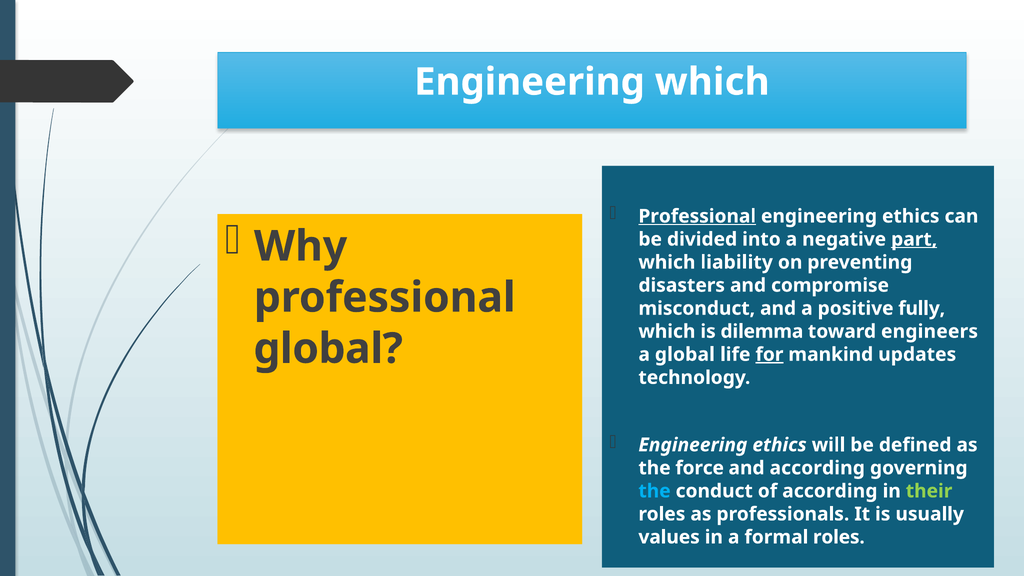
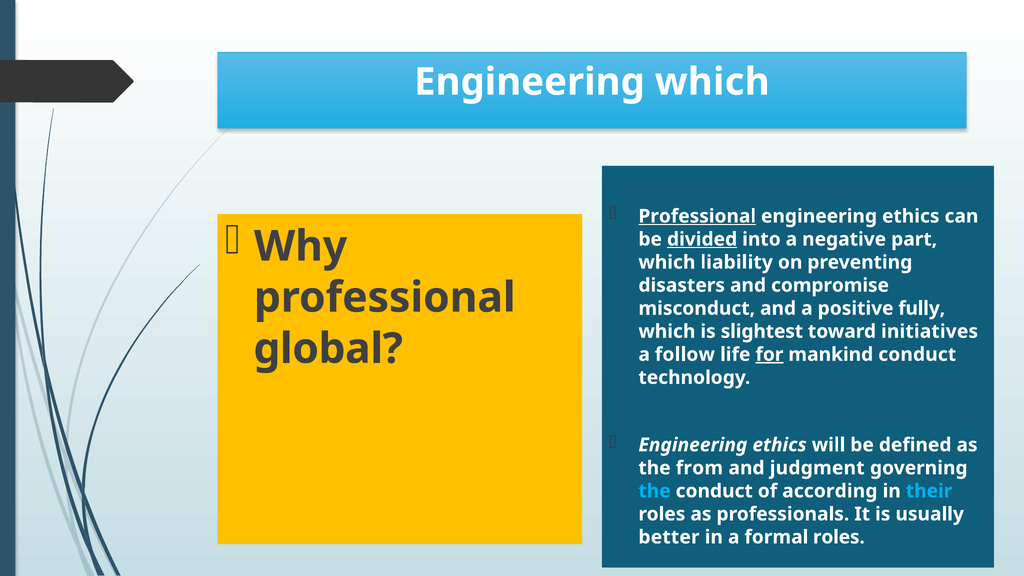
divided underline: none -> present
part underline: present -> none
dilemma: dilemma -> slightest
engineers: engineers -> initiatives
a global: global -> follow
mankind updates: updates -> conduct
force: force -> from
and according: according -> judgment
their colour: light green -> light blue
values: values -> better
